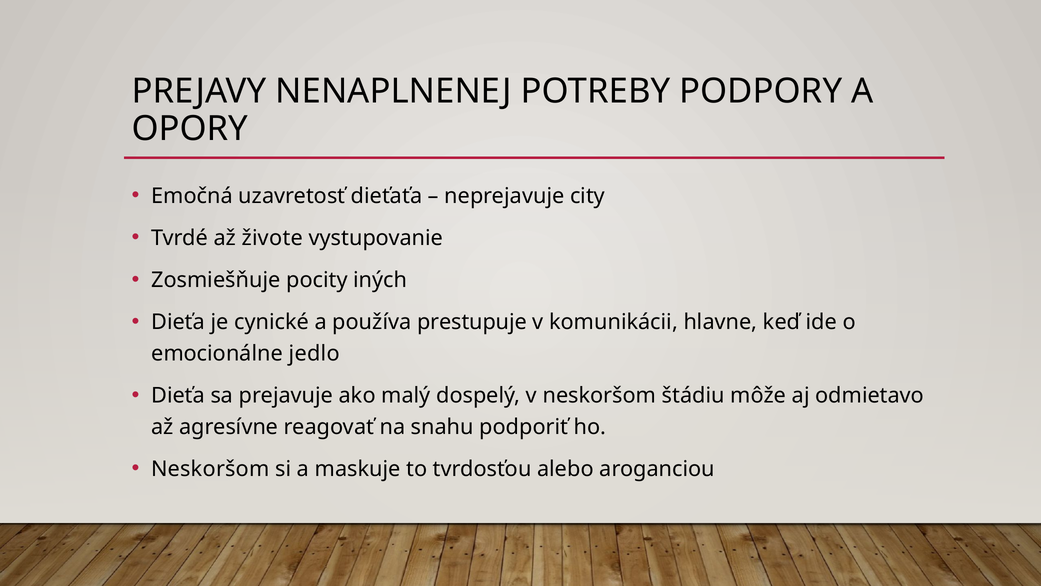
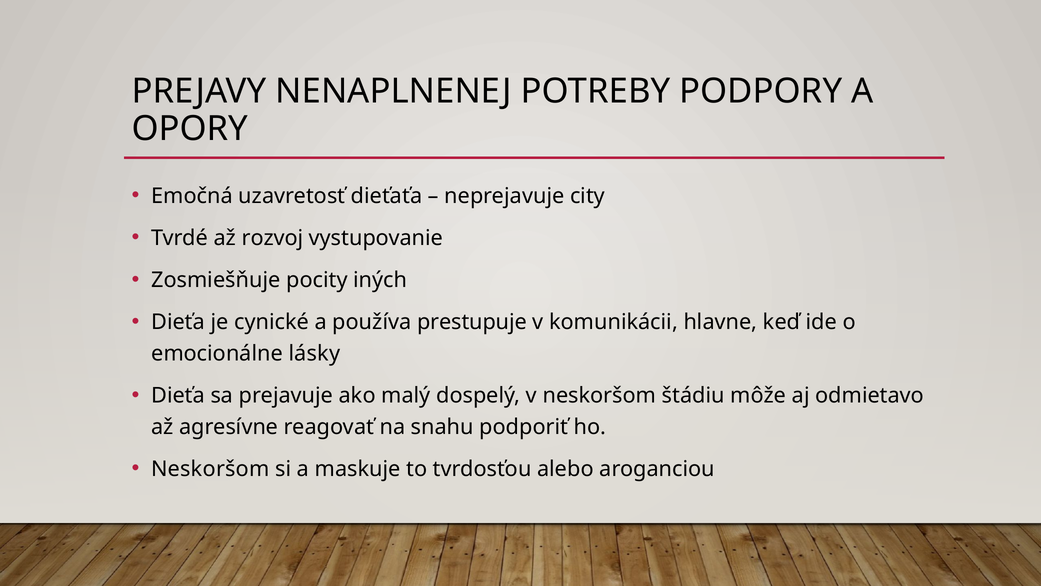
živote: živote -> rozvoj
jedlo: jedlo -> lásky
